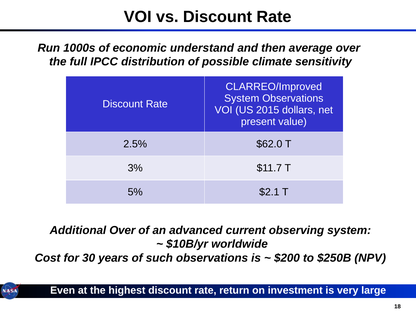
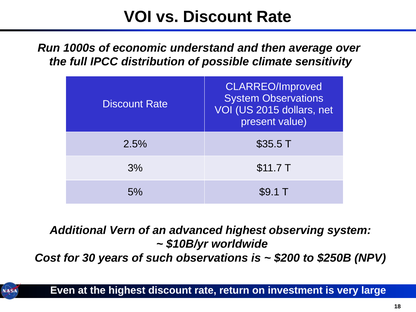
$62.0: $62.0 -> $35.5
$2.1: $2.1 -> $9.1
Additional Over: Over -> Vern
advanced current: current -> highest
